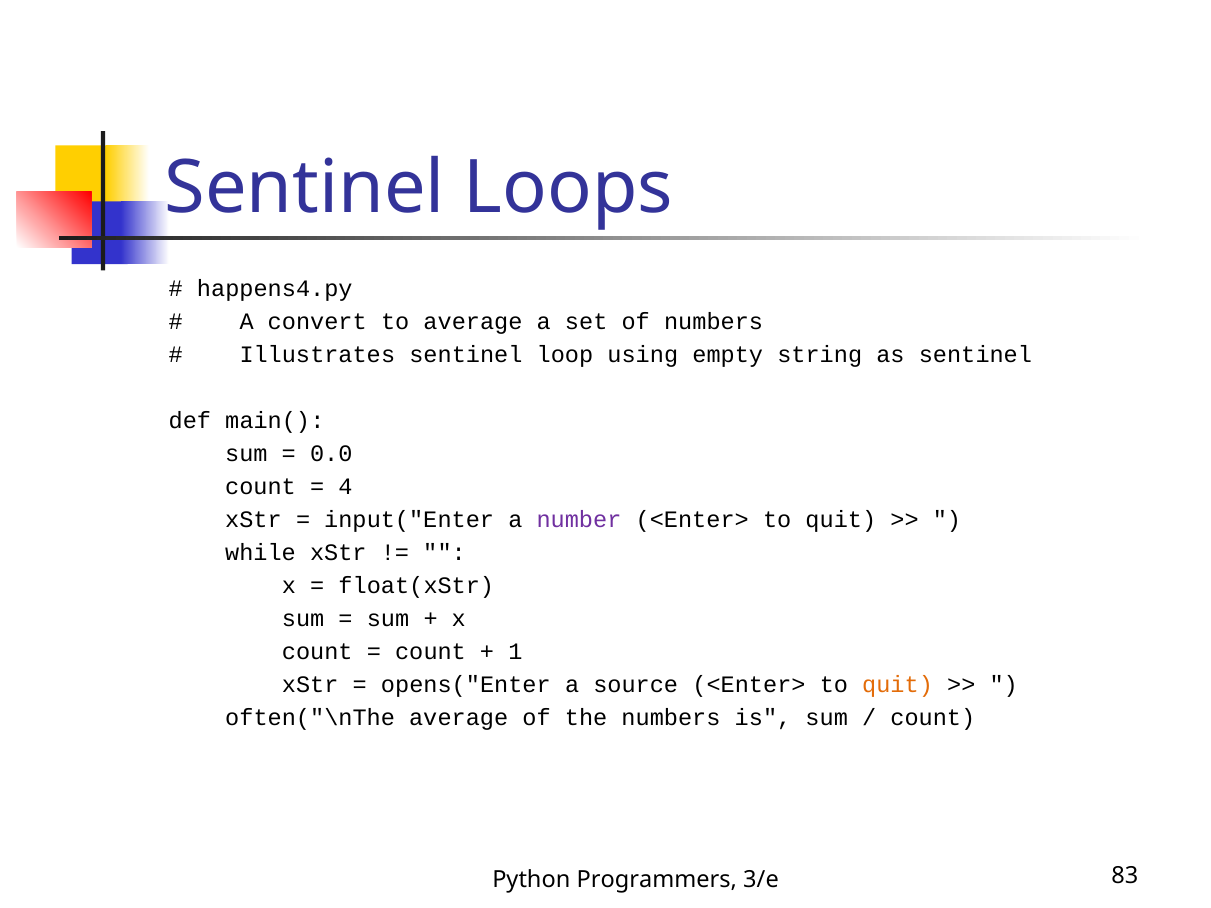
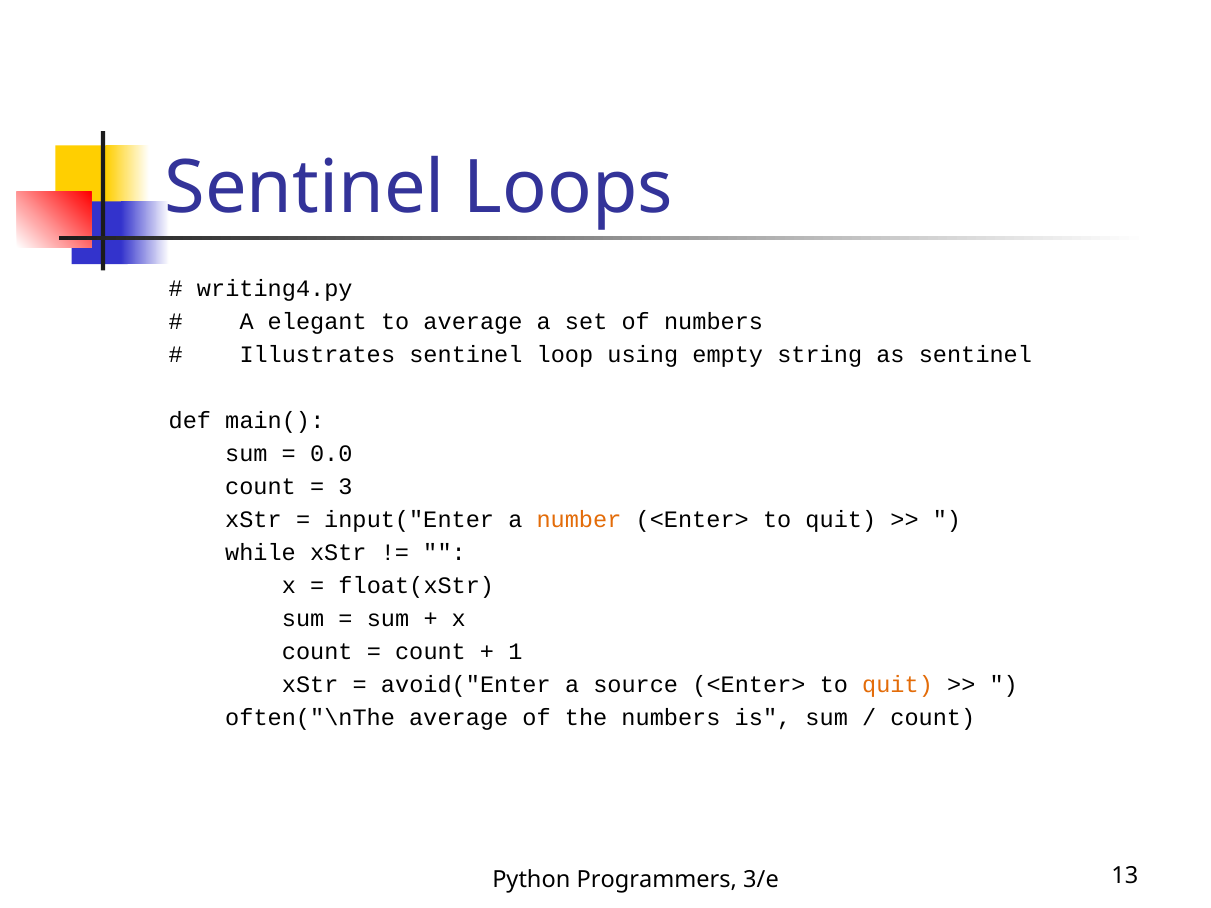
happens4.py: happens4.py -> writing4.py
convert: convert -> elegant
4: 4 -> 3
number colour: purple -> orange
opens("Enter: opens("Enter -> avoid("Enter
83: 83 -> 13
